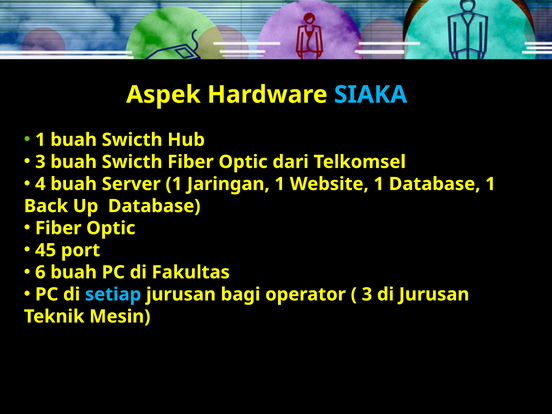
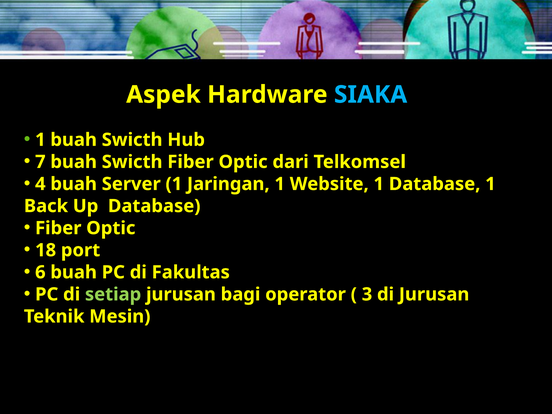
3 at (40, 162): 3 -> 7
45: 45 -> 18
setiap colour: light blue -> light green
